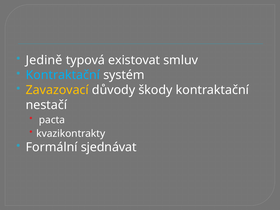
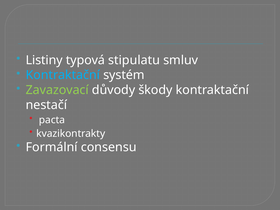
Jedině: Jedině -> Listiny
existovat: existovat -> stipulatu
Zavazovací colour: yellow -> light green
sjednávat: sjednávat -> consensu
